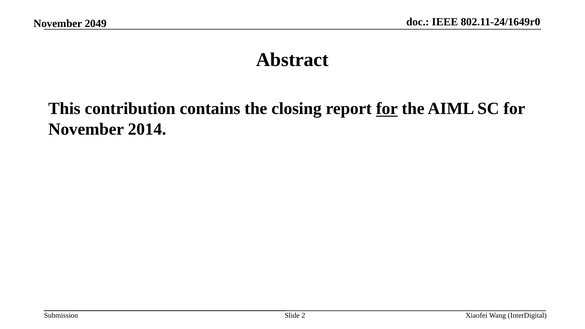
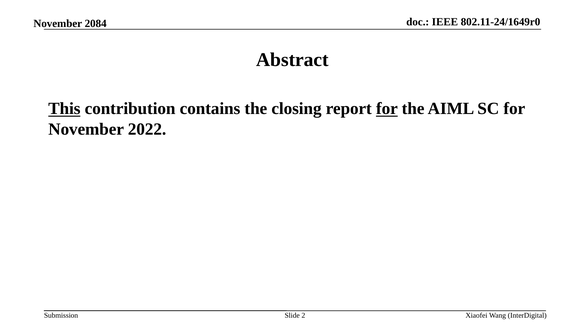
2049: 2049 -> 2084
This underline: none -> present
2014: 2014 -> 2022
